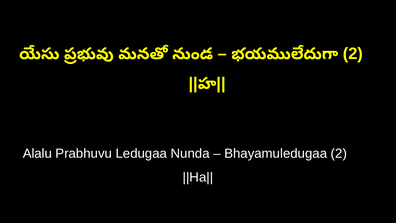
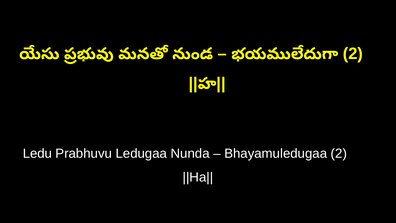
Alalu: Alalu -> Ledu
